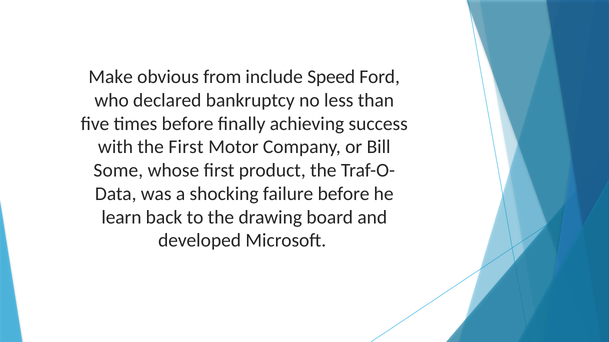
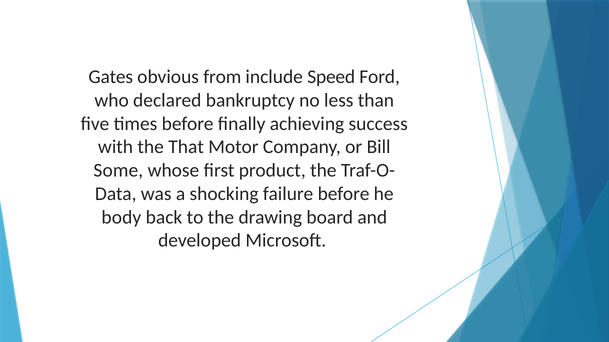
Make: Make -> Gates
the First: First -> That
learn: learn -> body
